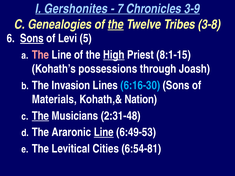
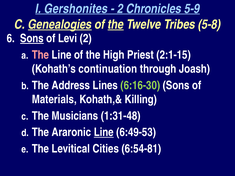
7 at (120, 9): 7 -> 2
3-9: 3-9 -> 5-9
Genealogies underline: none -> present
3-8: 3-8 -> 5-8
Levi 5: 5 -> 2
High underline: present -> none
8:1-15: 8:1-15 -> 2:1-15
possessions: possessions -> continuation
Invasion: Invasion -> Address
6:16-30 colour: light blue -> light green
Nation: Nation -> Killing
The at (40, 116) underline: present -> none
2:31-48: 2:31-48 -> 1:31-48
